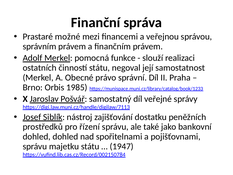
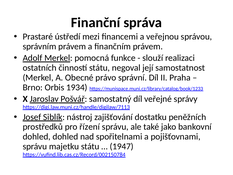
možné: možné -> ústředí
1985: 1985 -> 1934
